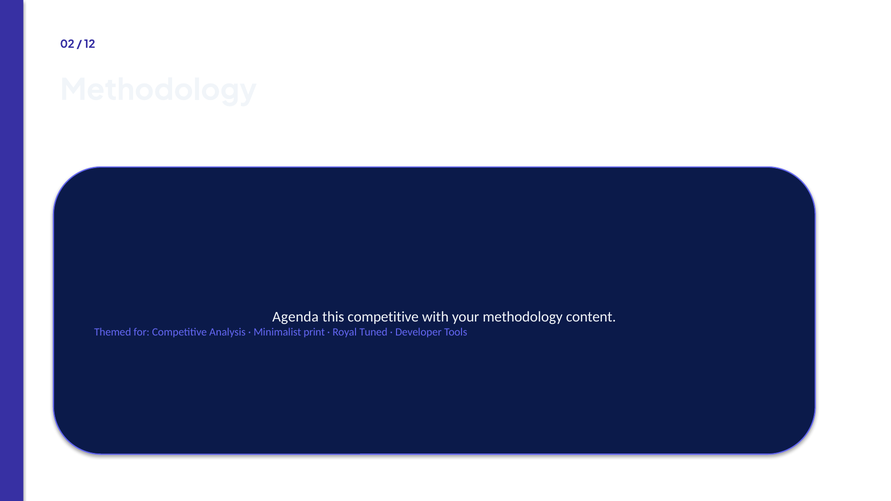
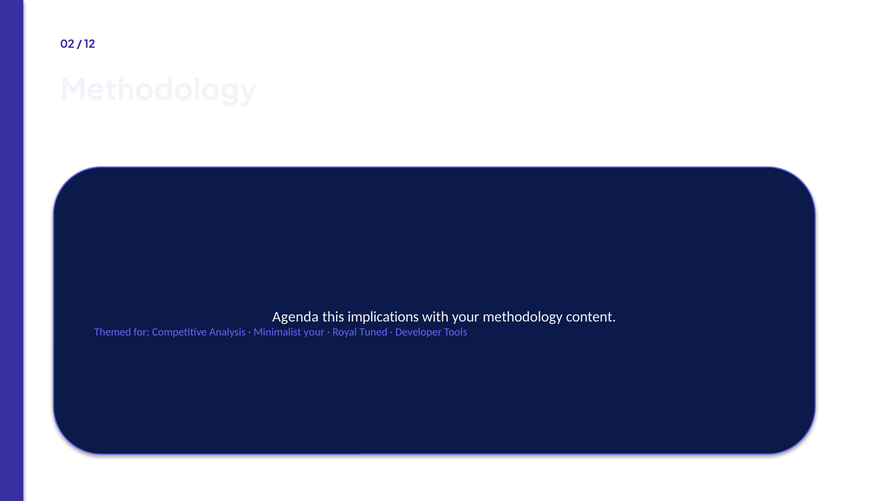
this competitive: competitive -> implications
Minimalist print: print -> your
